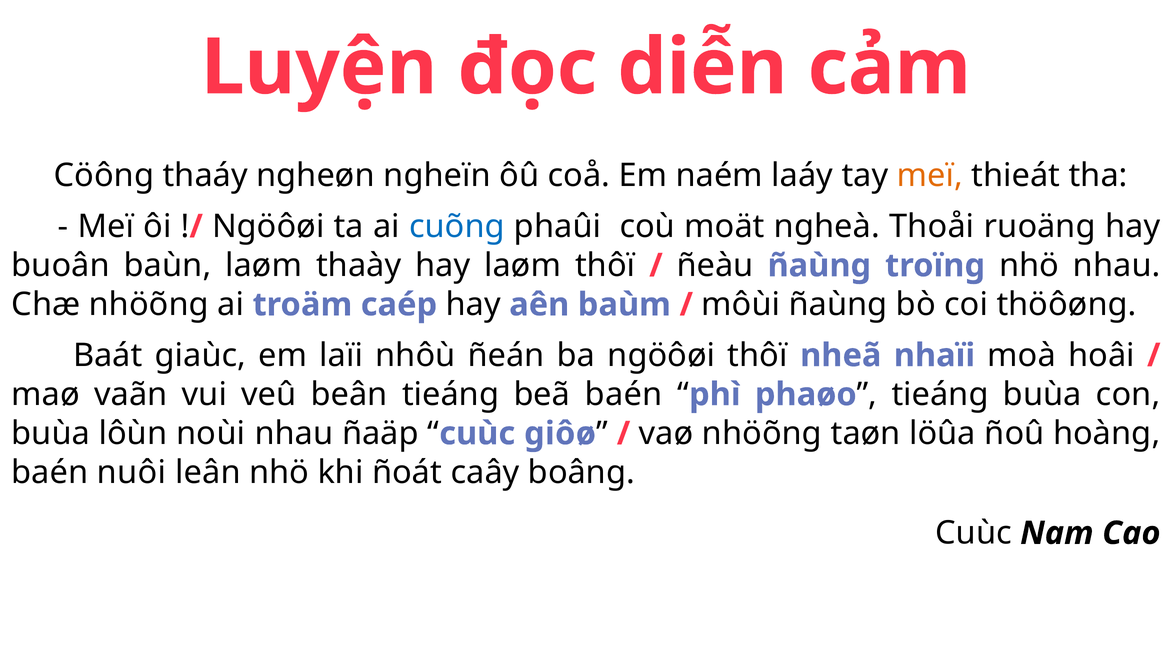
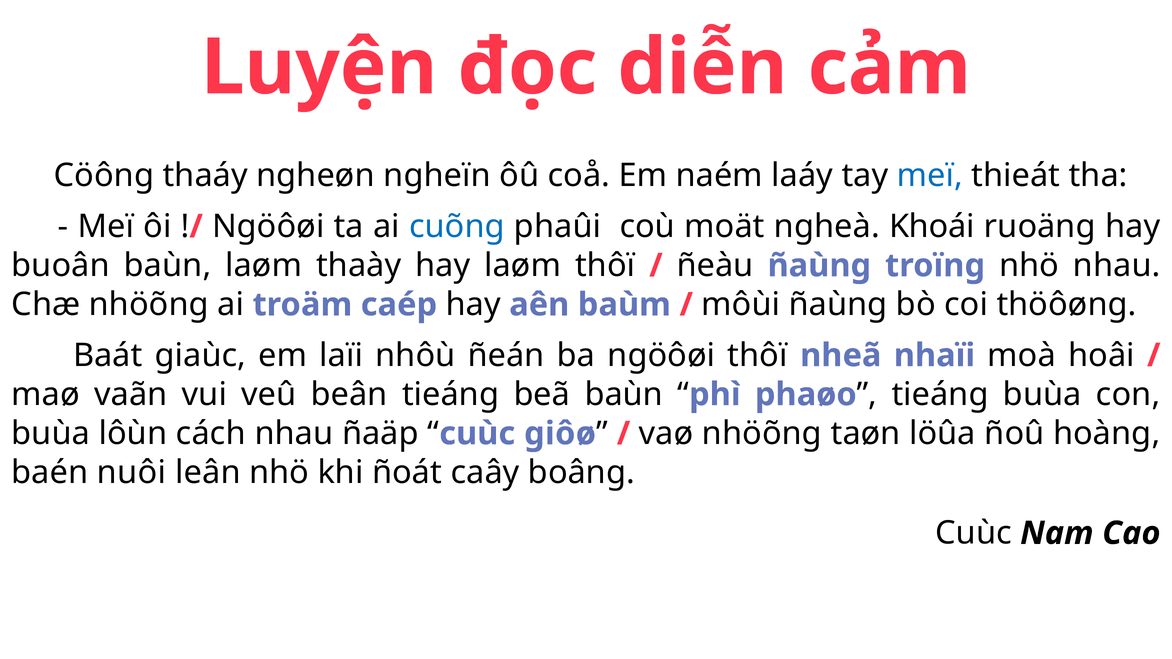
meï at (930, 176) colour: orange -> blue
Thoåi: Thoåi -> Khoái
beã baén: baén -> baùn
noùi: noùi -> cách
